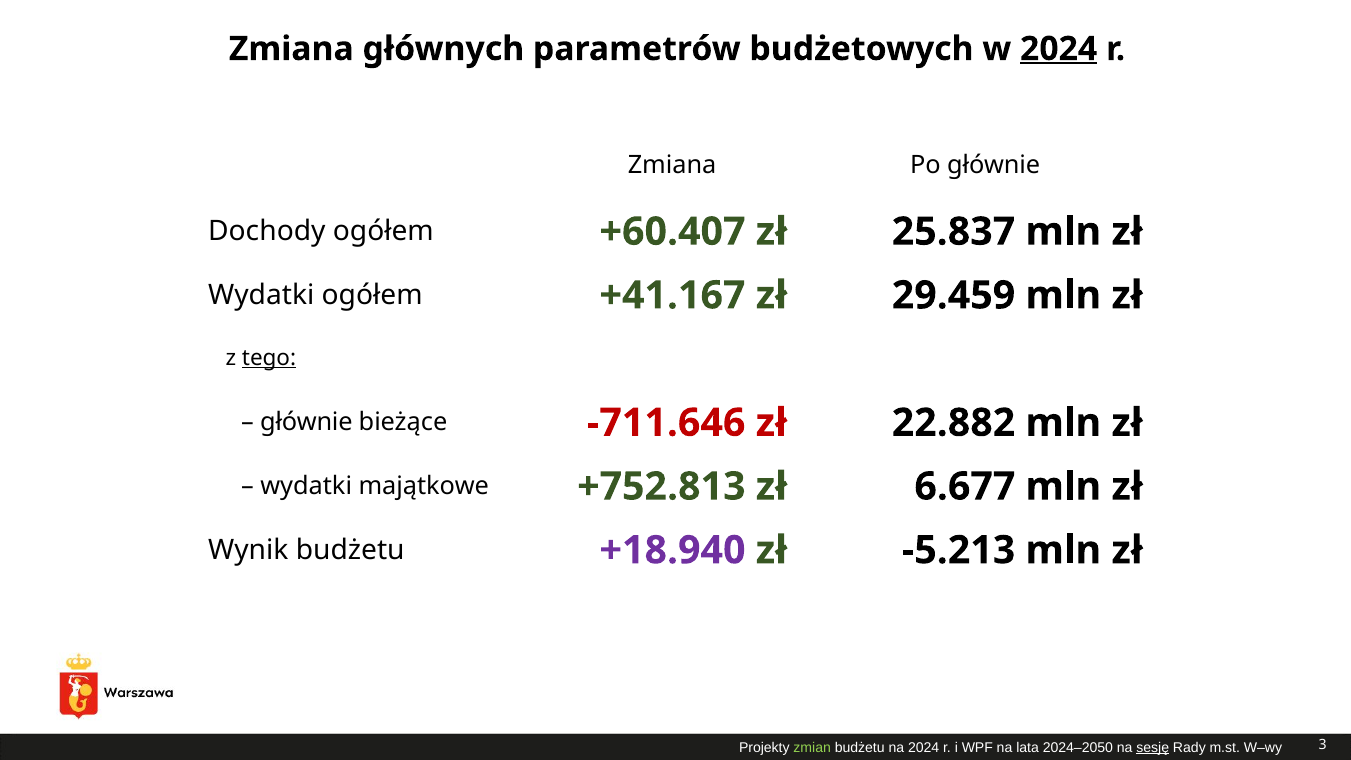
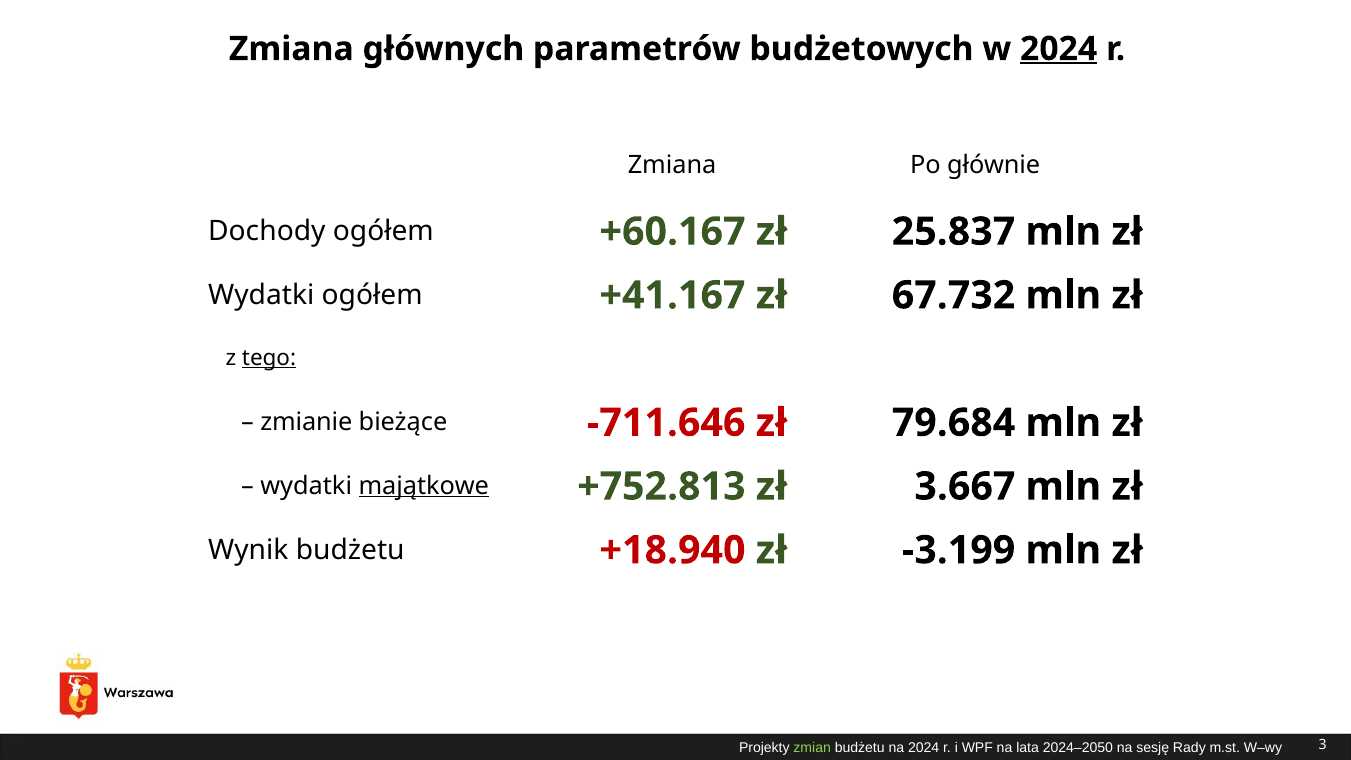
+60.407: +60.407 -> +60.167
29.459: 29.459 -> 67.732
głównie at (306, 422): głównie -> zmianie
22.882: 22.882 -> 79.684
majątkowe underline: none -> present
6.677: 6.677 -> 3.667
+18.940 colour: purple -> red
-5.213: -5.213 -> -3.199
sesję underline: present -> none
